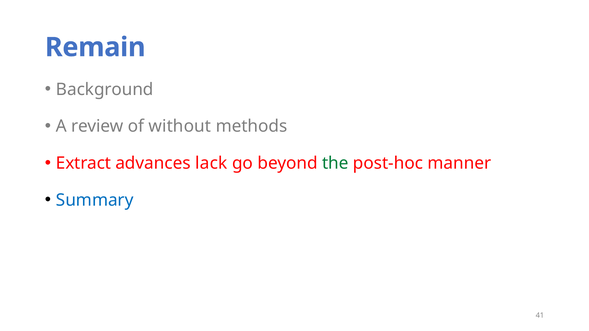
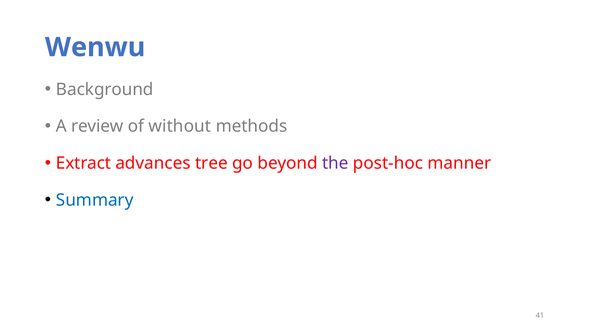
Remain: Remain -> Wenwu
lack: lack -> tree
the colour: green -> purple
